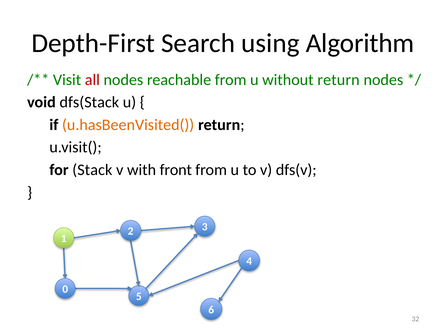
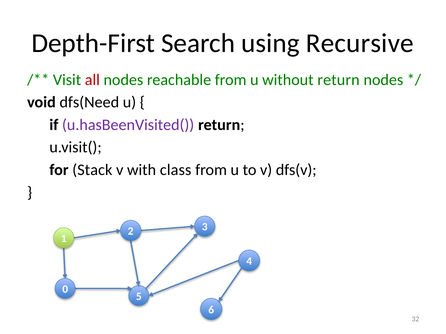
Algorithm: Algorithm -> Recursive
dfs(Stack: dfs(Stack -> dfs(Need
u.hasBeenVisited( colour: orange -> purple
front: front -> class
